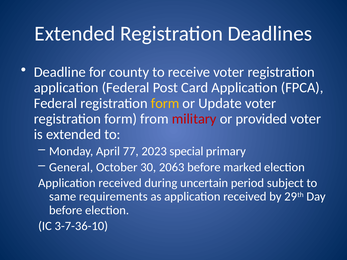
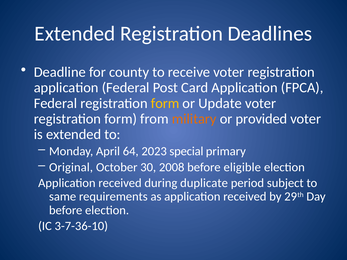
military colour: red -> orange
77: 77 -> 64
General: General -> Original
2063: 2063 -> 2008
marked: marked -> eligible
uncertain: uncertain -> duplicate
